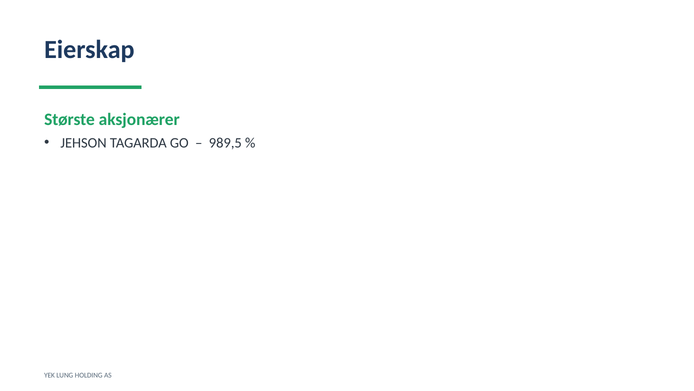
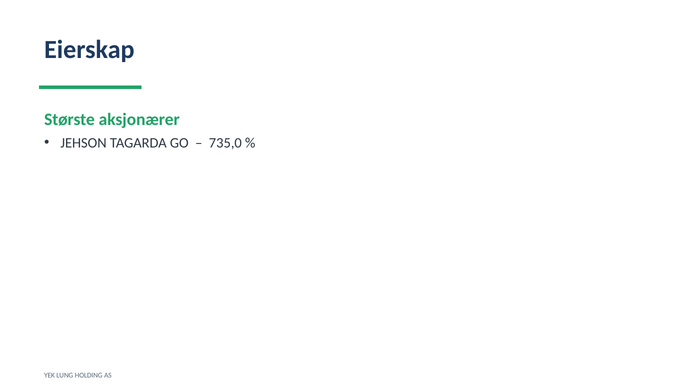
989,5: 989,5 -> 735,0
